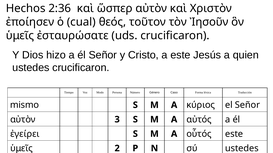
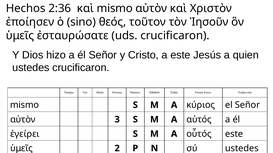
καὶ ὥσπερ: ὥσπερ -> mismo
cual: cual -> sino
